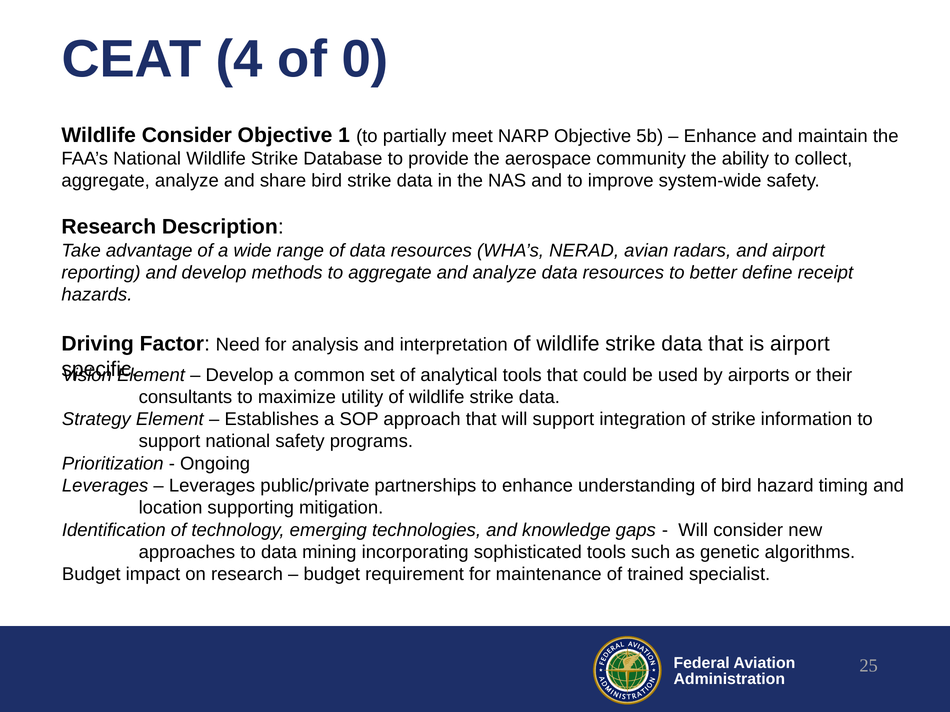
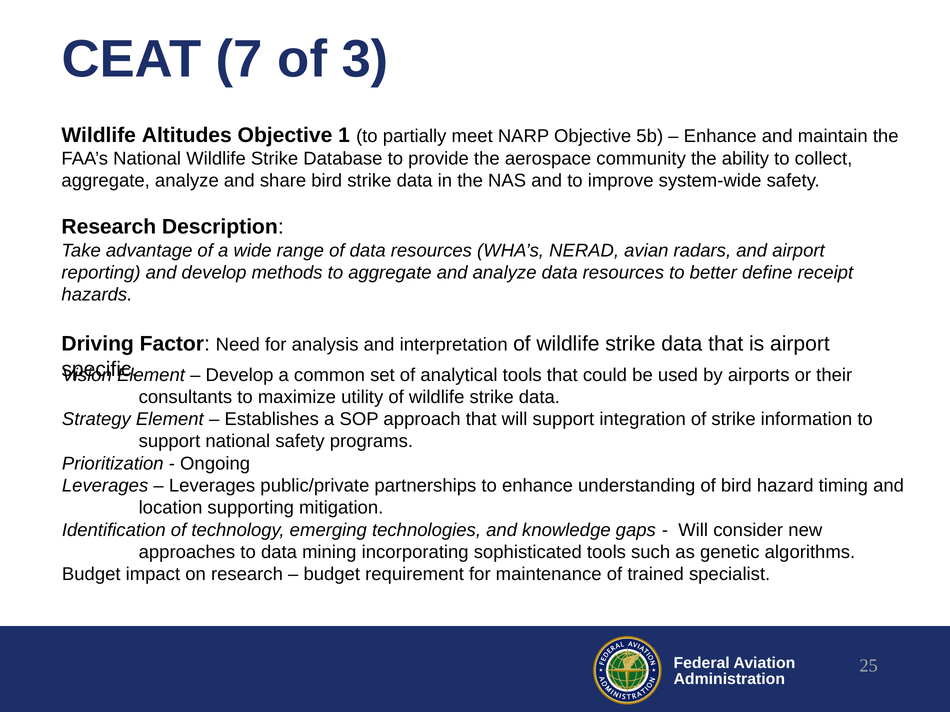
4: 4 -> 7
0: 0 -> 3
Wildlife Consider: Consider -> Altitudes
